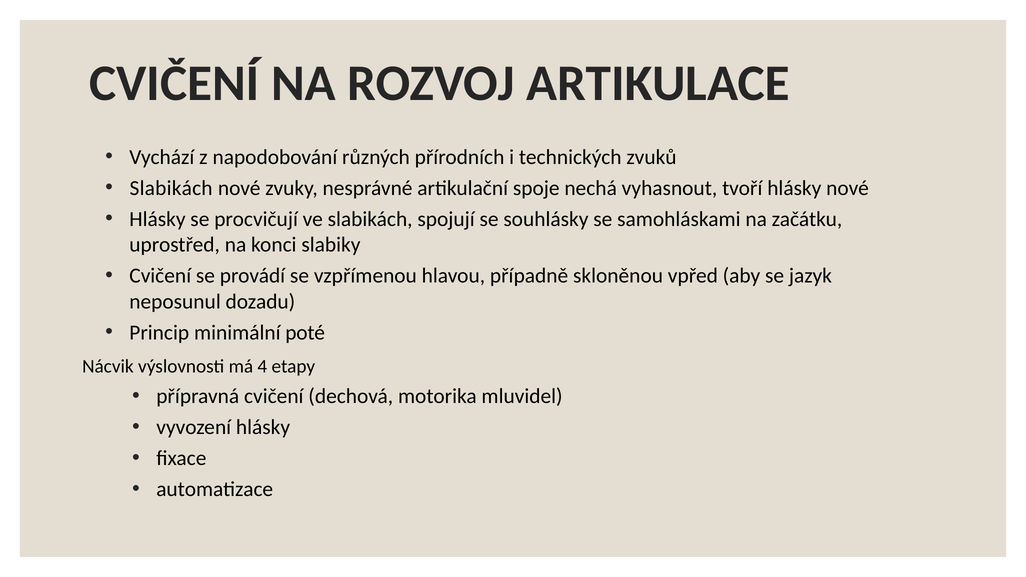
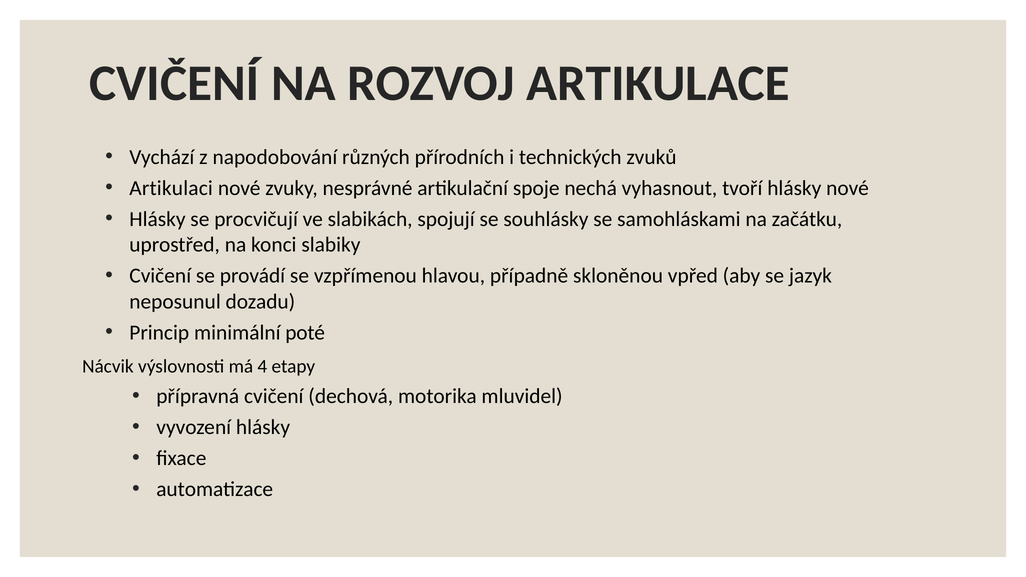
Slabikách at (171, 188): Slabikách -> Artikulaci
